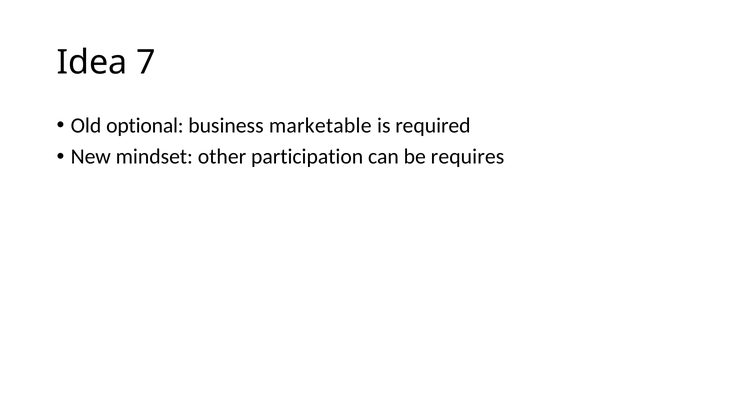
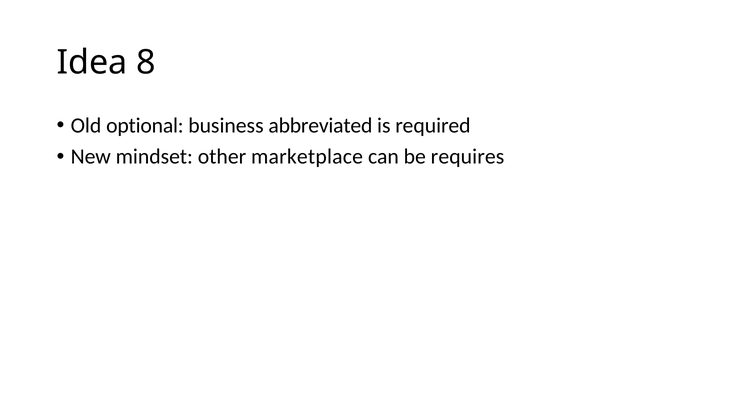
7: 7 -> 8
marketable: marketable -> abbreviated
participation: participation -> marketplace
